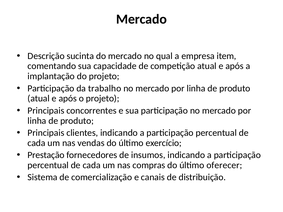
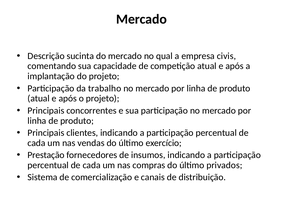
item: item -> civis
oferecer: oferecer -> privados
